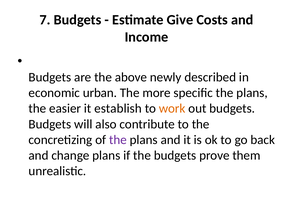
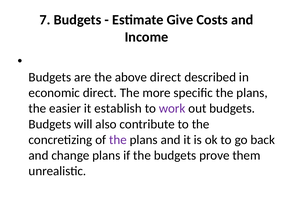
above newly: newly -> direct
economic urban: urban -> direct
work colour: orange -> purple
